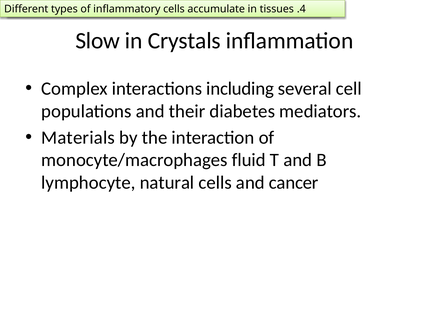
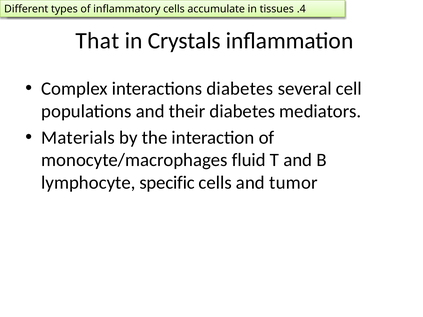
Slow: Slow -> That
interactions including: including -> diabetes
natural: natural -> specific
cancer: cancer -> tumor
